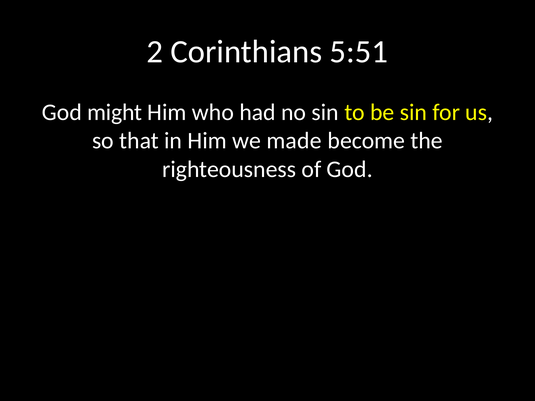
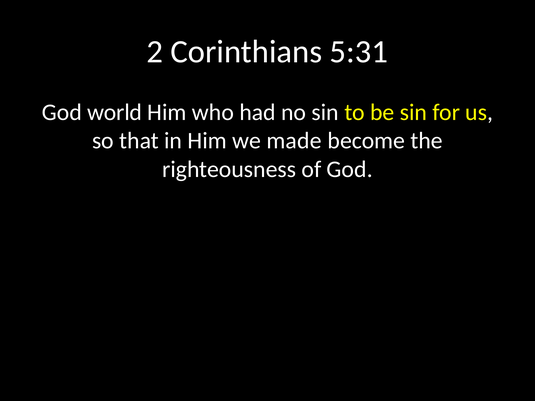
5:51: 5:51 -> 5:31
might: might -> world
